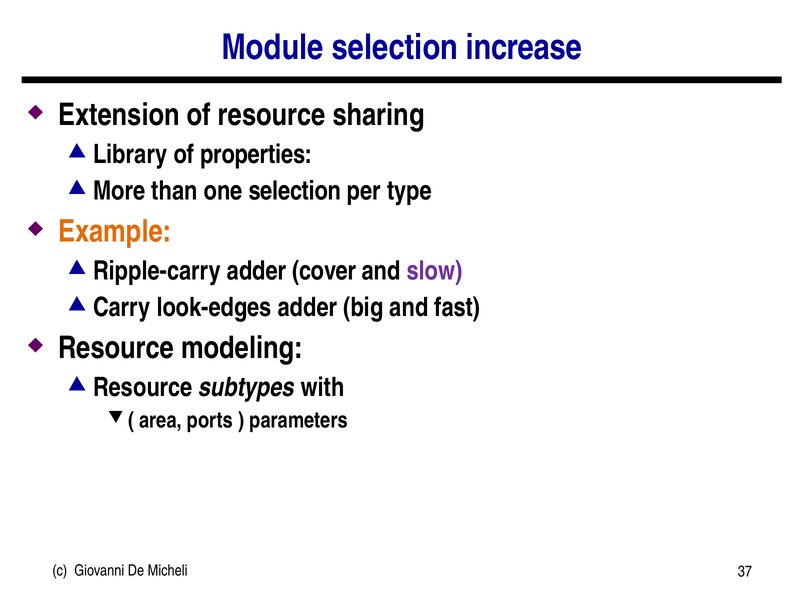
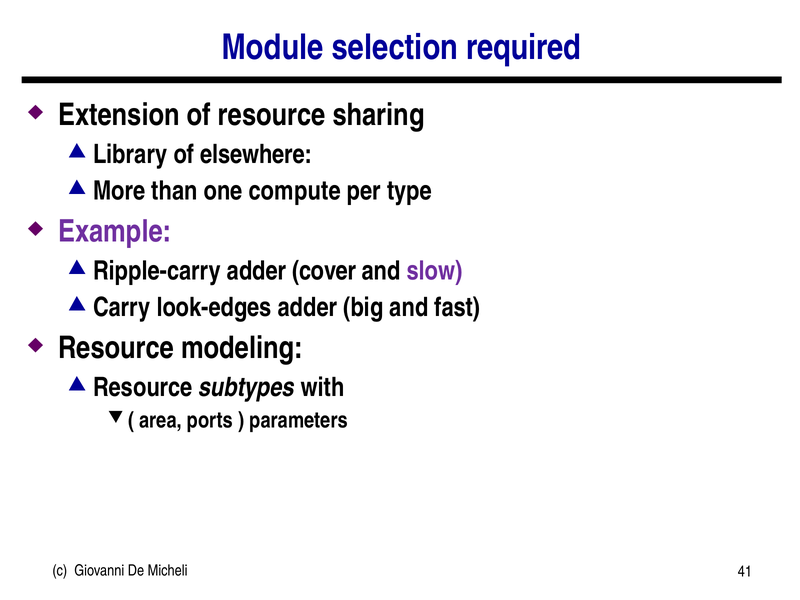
increase: increase -> required
properties: properties -> elsewhere
one selection: selection -> compute
Example colour: orange -> purple
37: 37 -> 41
